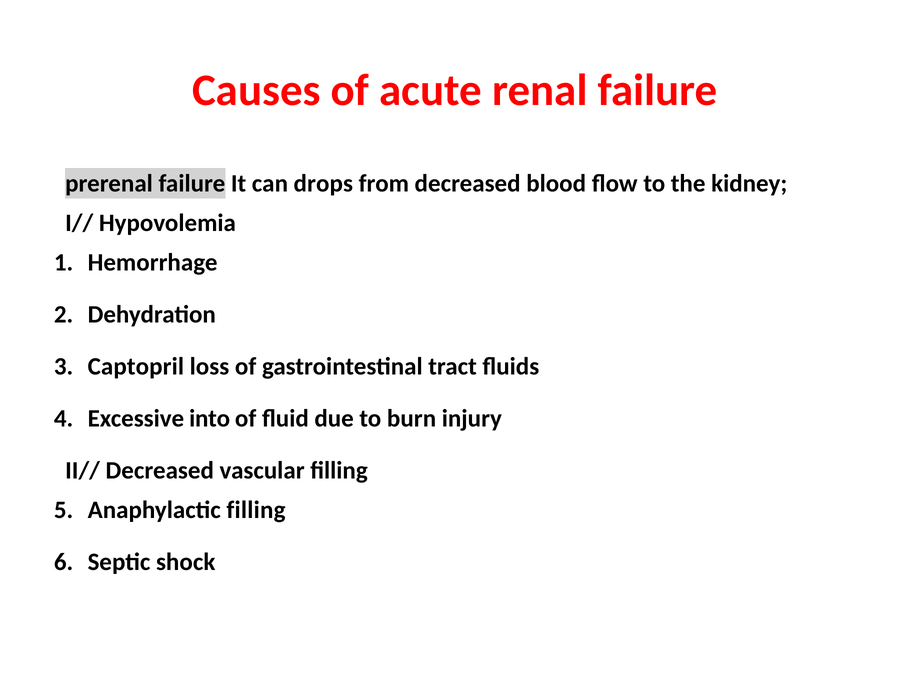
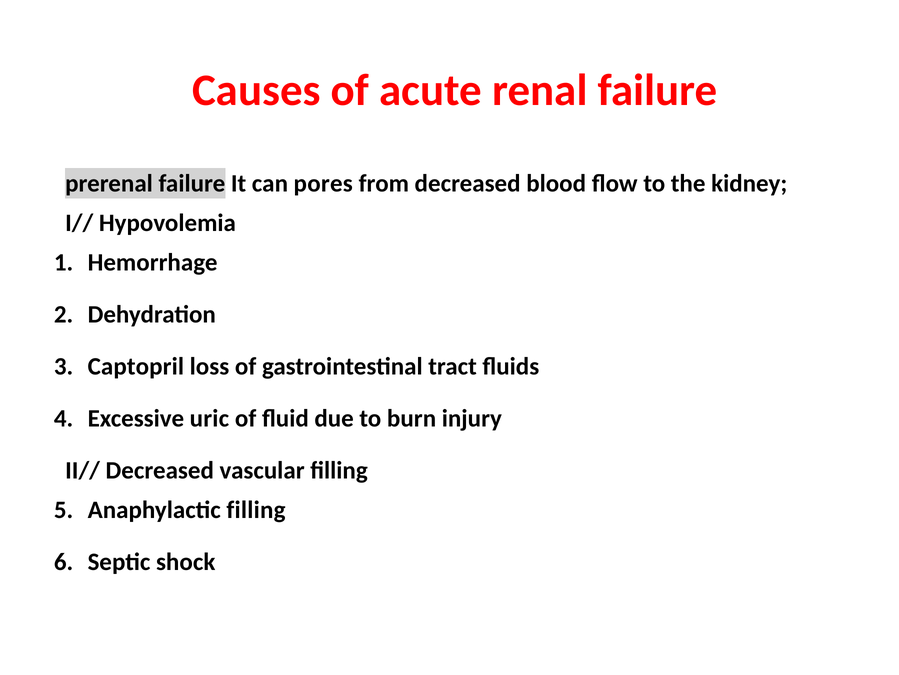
drops: drops -> pores
into: into -> uric
